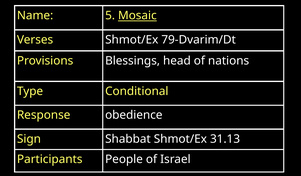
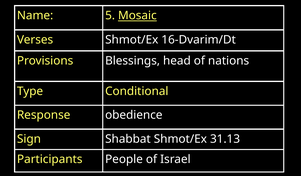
79-Dvarim/Dt: 79-Dvarim/Dt -> 16-Dvarim/Dt
